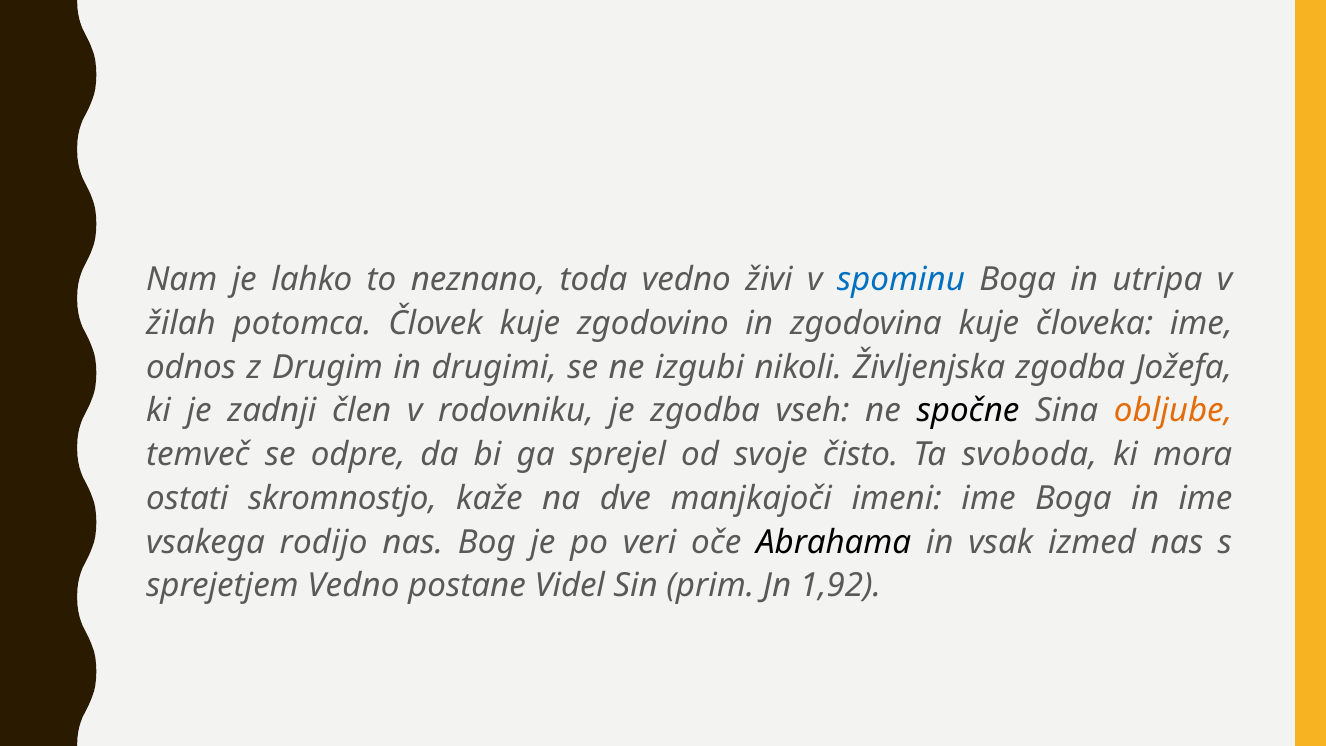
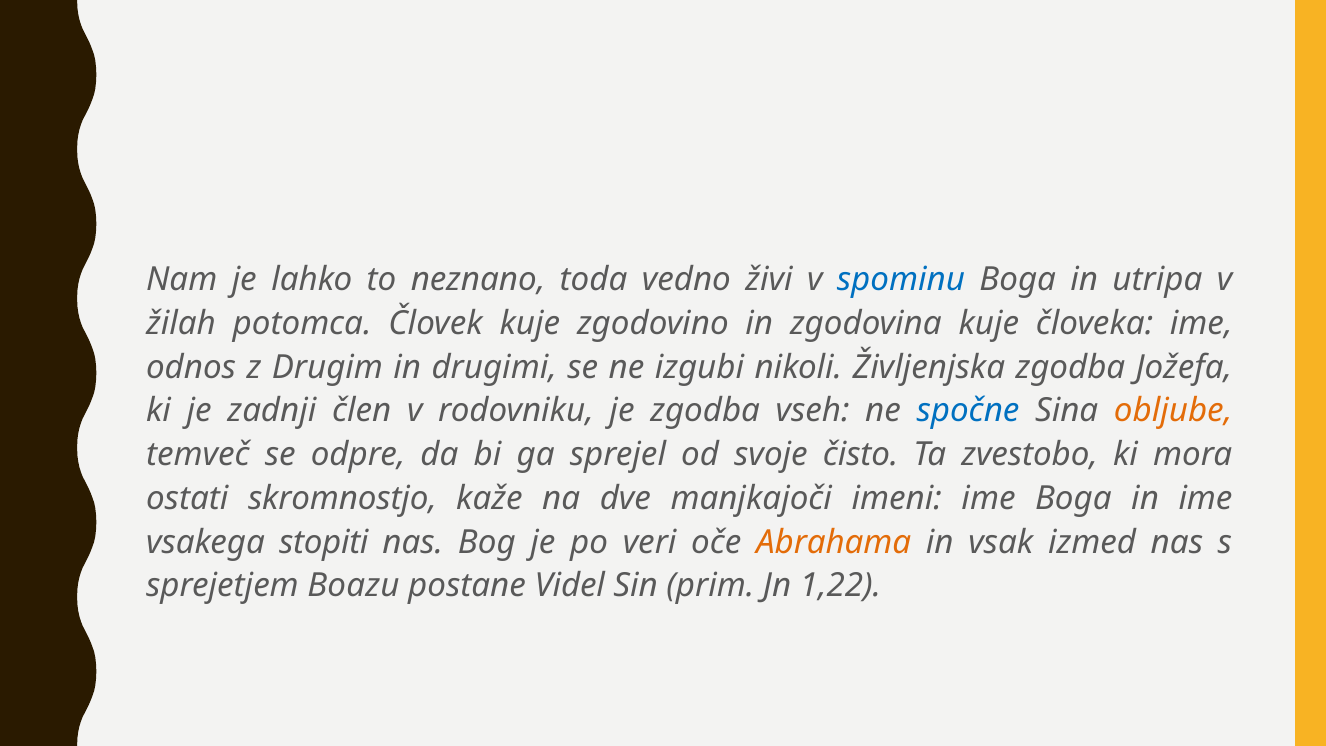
spočne colour: black -> blue
svoboda: svoboda -> zvestobo
rodijo: rodijo -> stopiti
Abrahama colour: black -> orange
sprejetjem Vedno: Vedno -> Boazu
1,92: 1,92 -> 1,22
